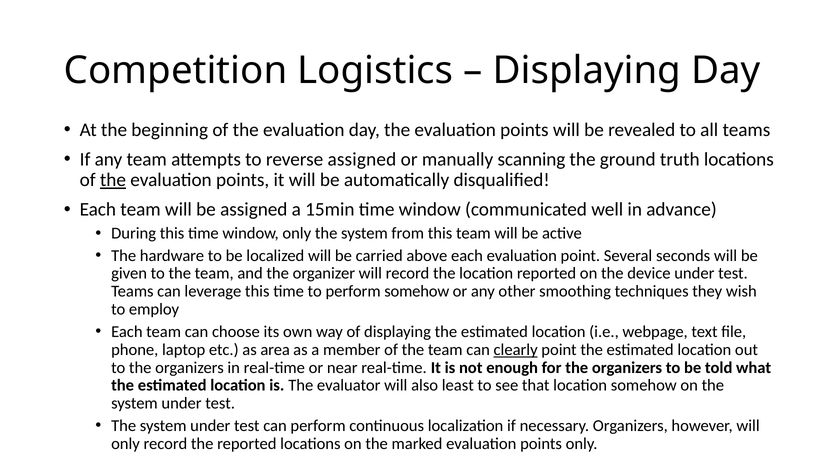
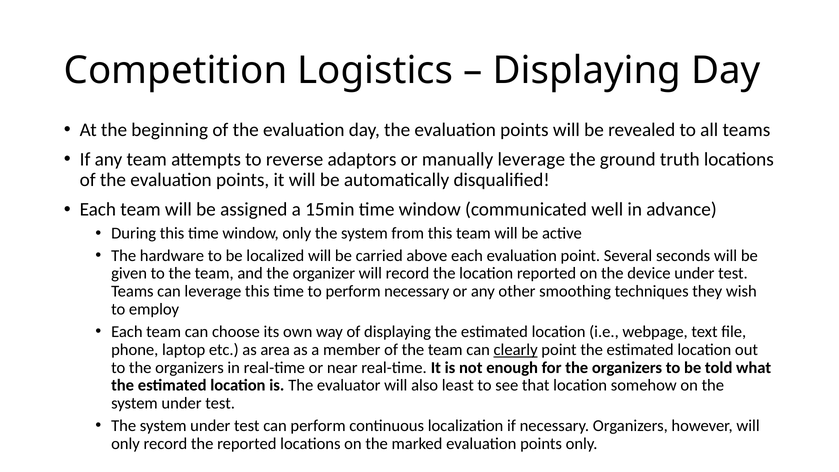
reverse assigned: assigned -> adaptors
manually scanning: scanning -> leverage
the at (113, 180) underline: present -> none
perform somehow: somehow -> necessary
